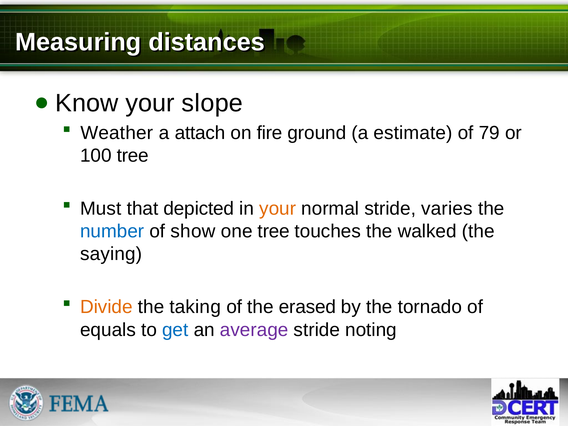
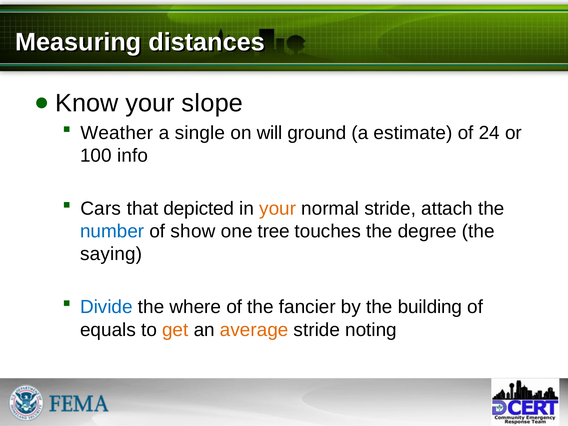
attach: attach -> single
fire: fire -> will
79: 79 -> 24
100 tree: tree -> info
Must: Must -> Cars
varies: varies -> attach
walked: walked -> degree
Divide colour: orange -> blue
taking: taking -> where
erased: erased -> fancier
tornado: tornado -> building
get colour: blue -> orange
average colour: purple -> orange
